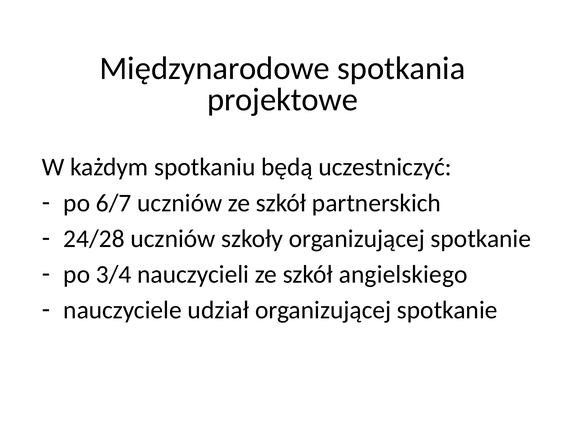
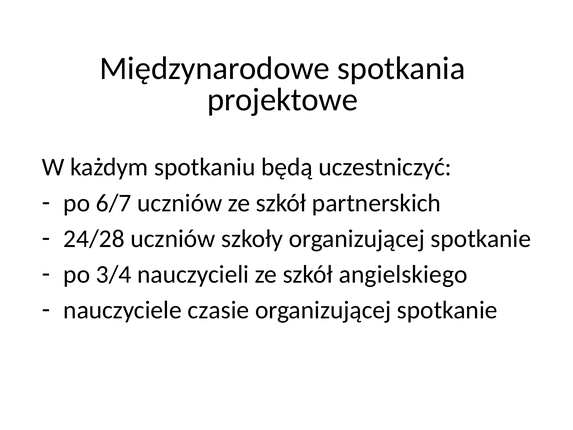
udział: udział -> czasie
